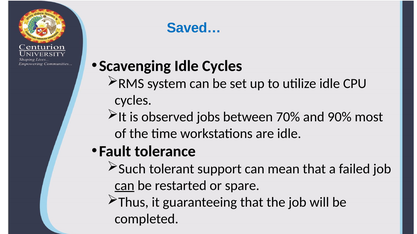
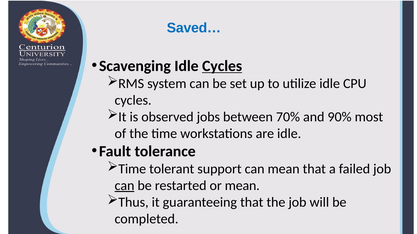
Cycles at (222, 66) underline: none -> present
Such at (132, 169): Such -> Time
or spare: spare -> mean
